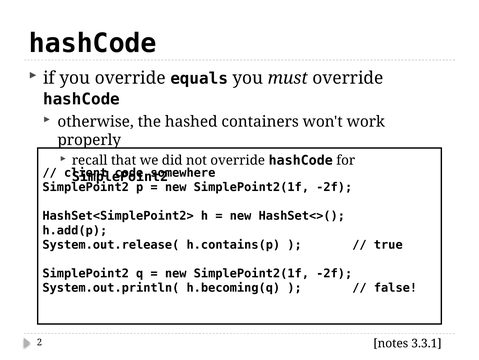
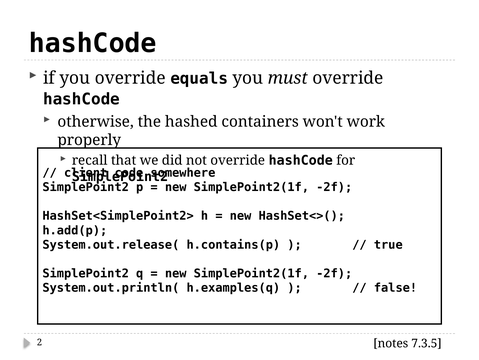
h.becoming(q: h.becoming(q -> h.examples(q
3.3.1: 3.3.1 -> 7.3.5
